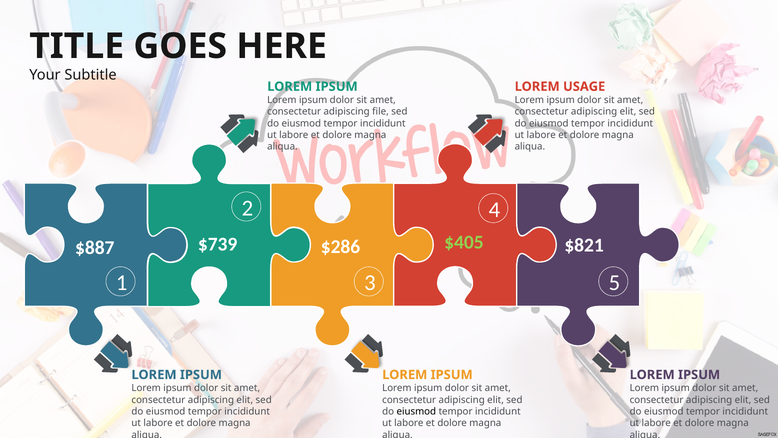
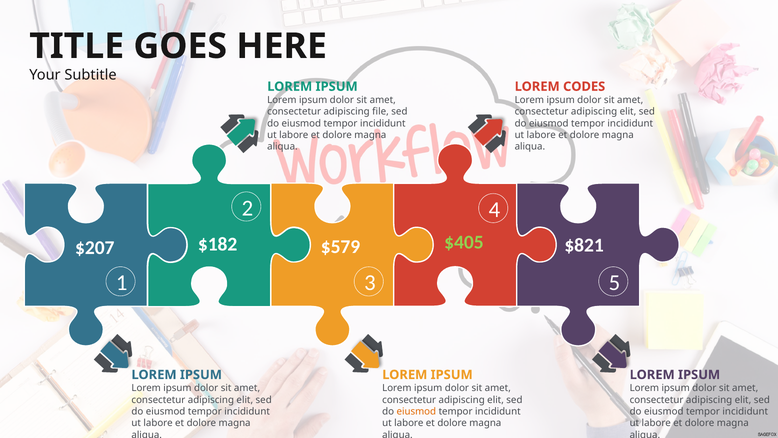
USAGE: USAGE -> CODES
$739: $739 -> $182
$286: $286 -> $579
$887: $887 -> $207
eiusmod at (416, 411) colour: black -> orange
